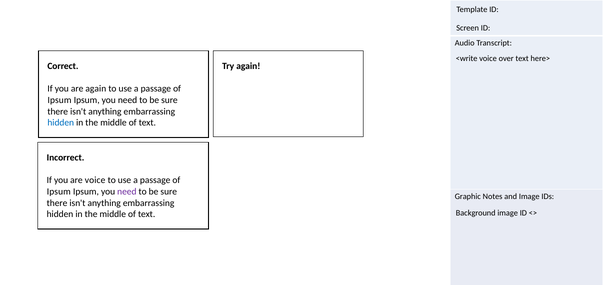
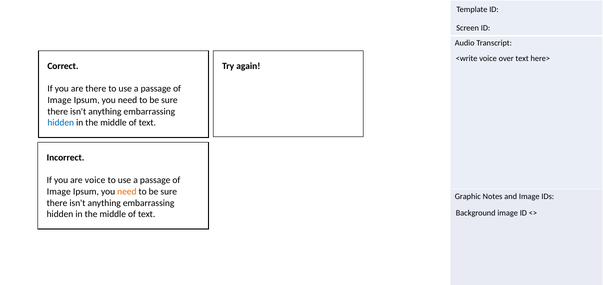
are again: again -> there
Ipsum at (59, 100): Ipsum -> Image
Ipsum at (59, 191): Ipsum -> Image
need at (127, 191) colour: purple -> orange
